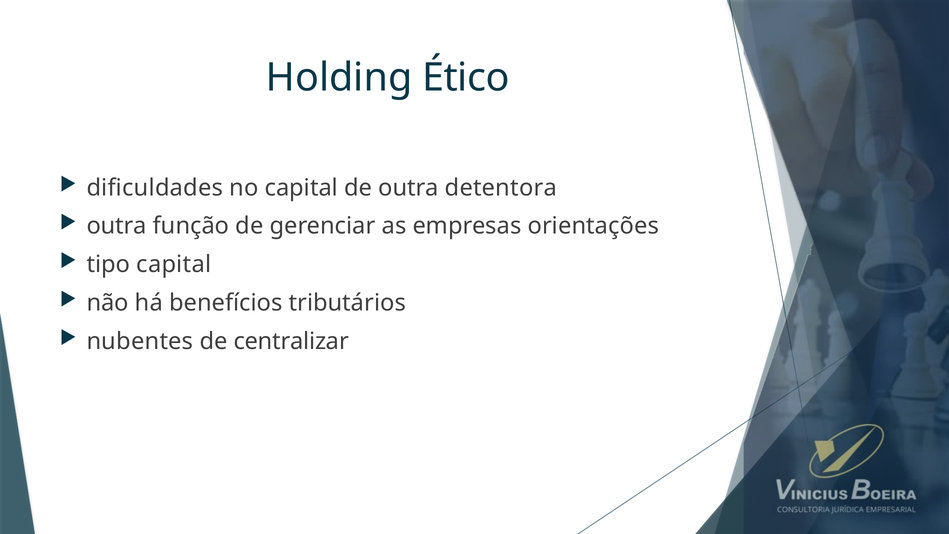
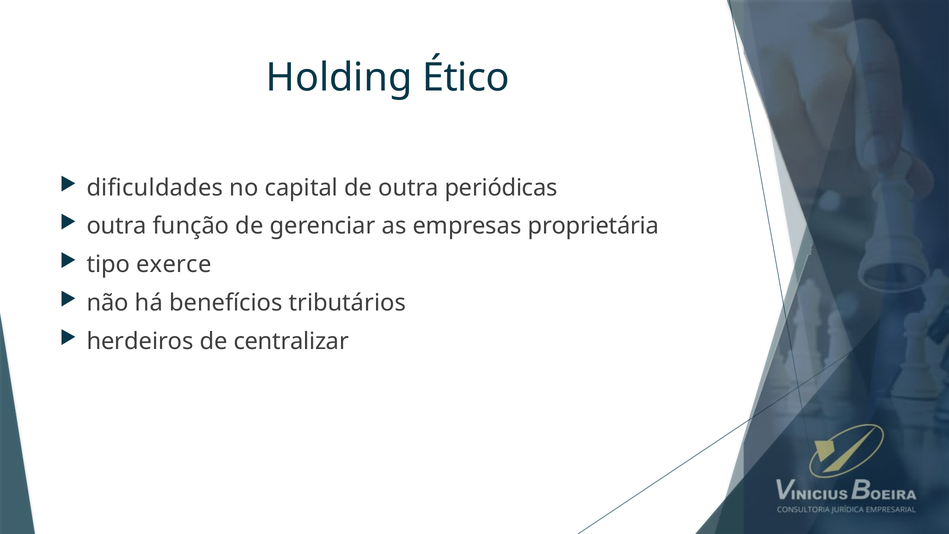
detentora: detentora -> periódicas
orientações: orientações -> proprietária
tipo capital: capital -> exerce
nubentes: nubentes -> herdeiros
